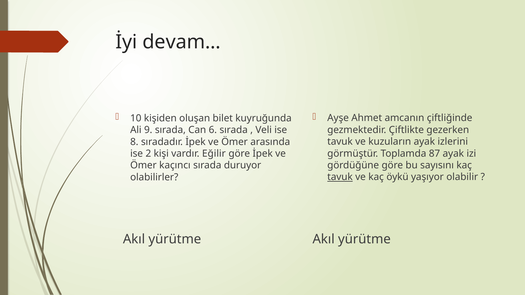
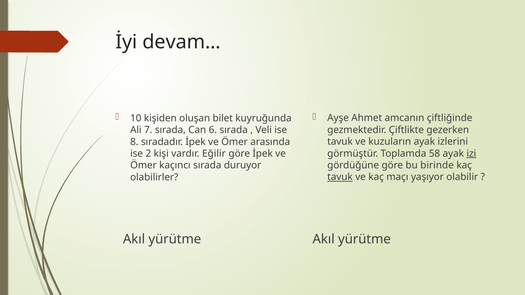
9: 9 -> 7
87: 87 -> 58
izi underline: none -> present
sayısını: sayısını -> birinde
öykü: öykü -> maçı
